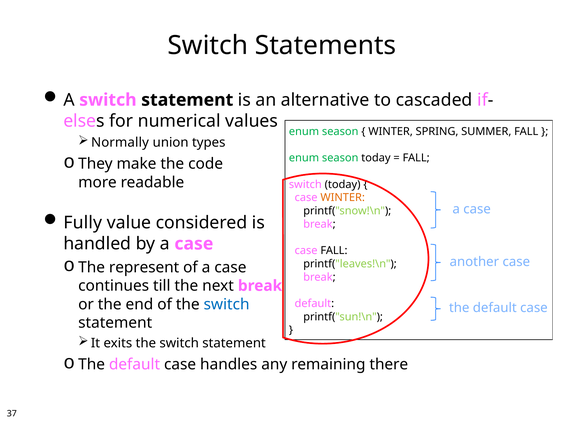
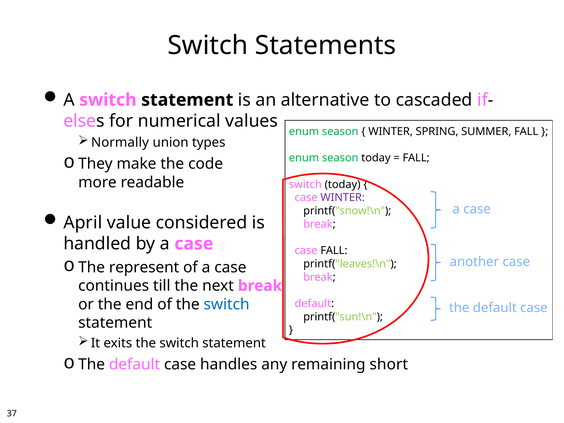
WINTER at (343, 198) colour: orange -> purple
Fully: Fully -> April
there: there -> short
